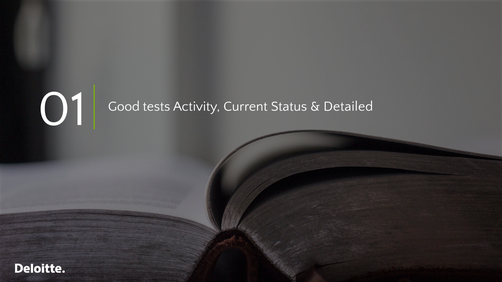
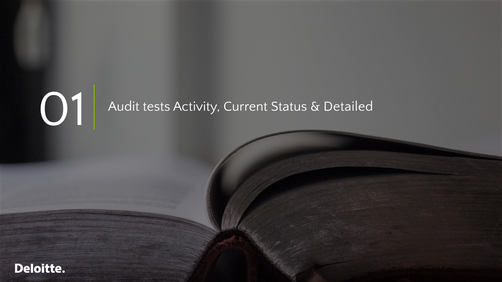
Good: Good -> Audit
